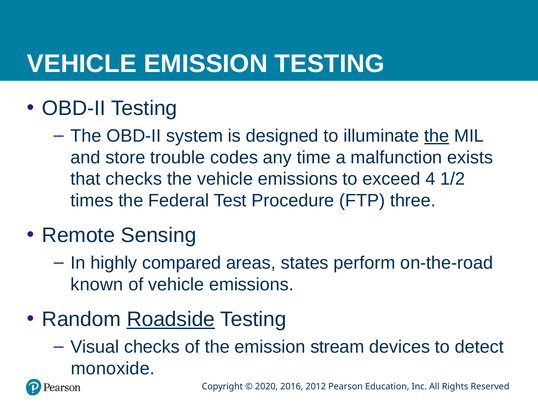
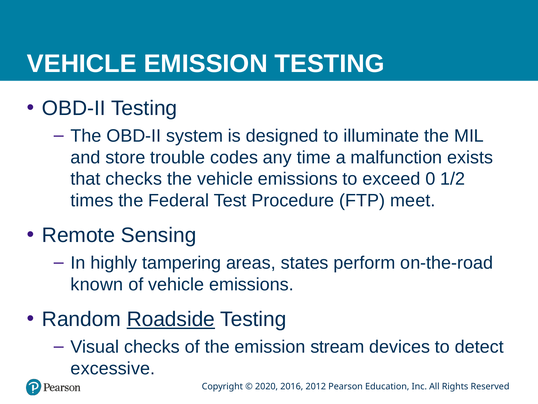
the at (437, 136) underline: present -> none
4: 4 -> 0
three: three -> meet
compared: compared -> tampering
monoxide: monoxide -> excessive
